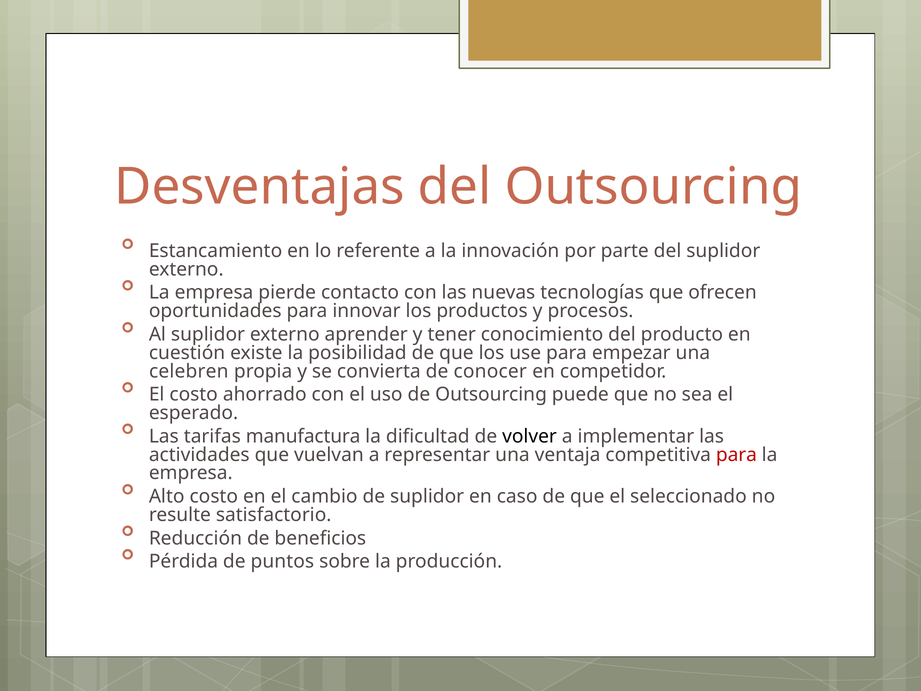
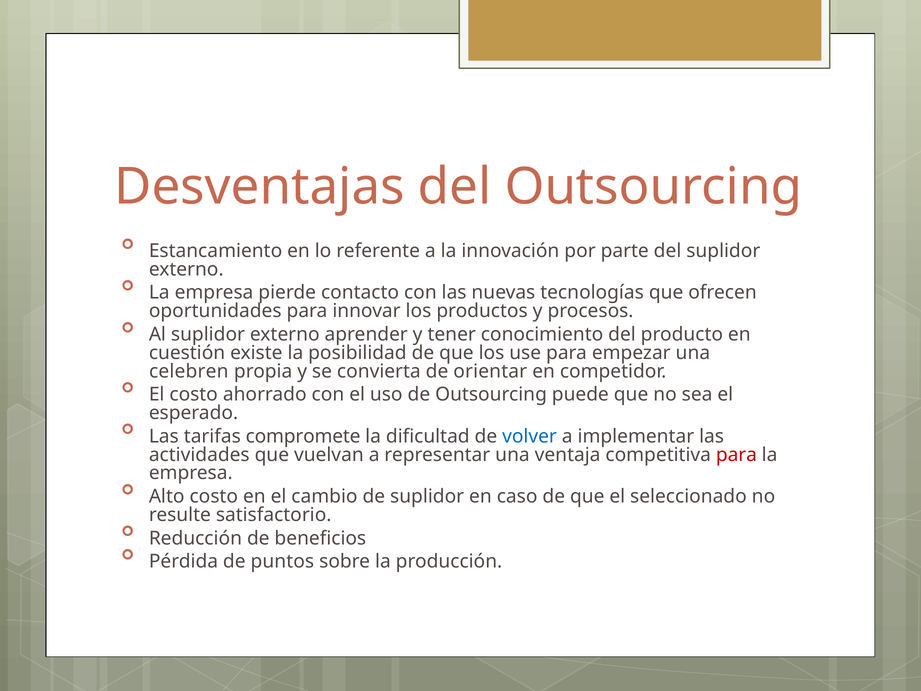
conocer: conocer -> orientar
manufactura: manufactura -> compromete
volver colour: black -> blue
